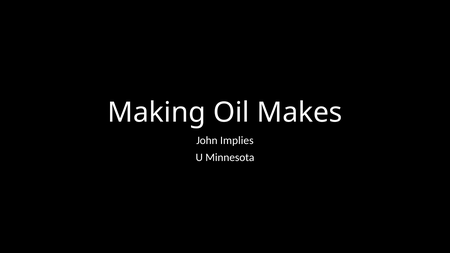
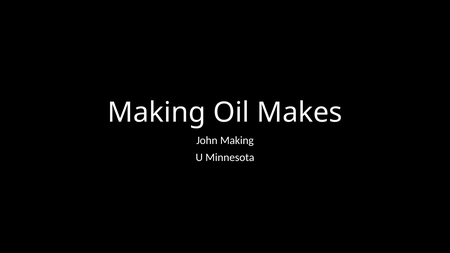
John Implies: Implies -> Making
